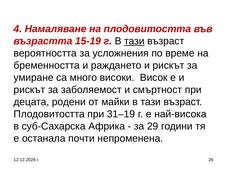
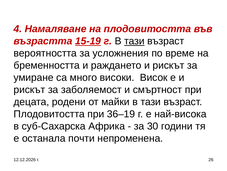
15-19 underline: none -> present
31–19: 31–19 -> 36–19
29: 29 -> 30
